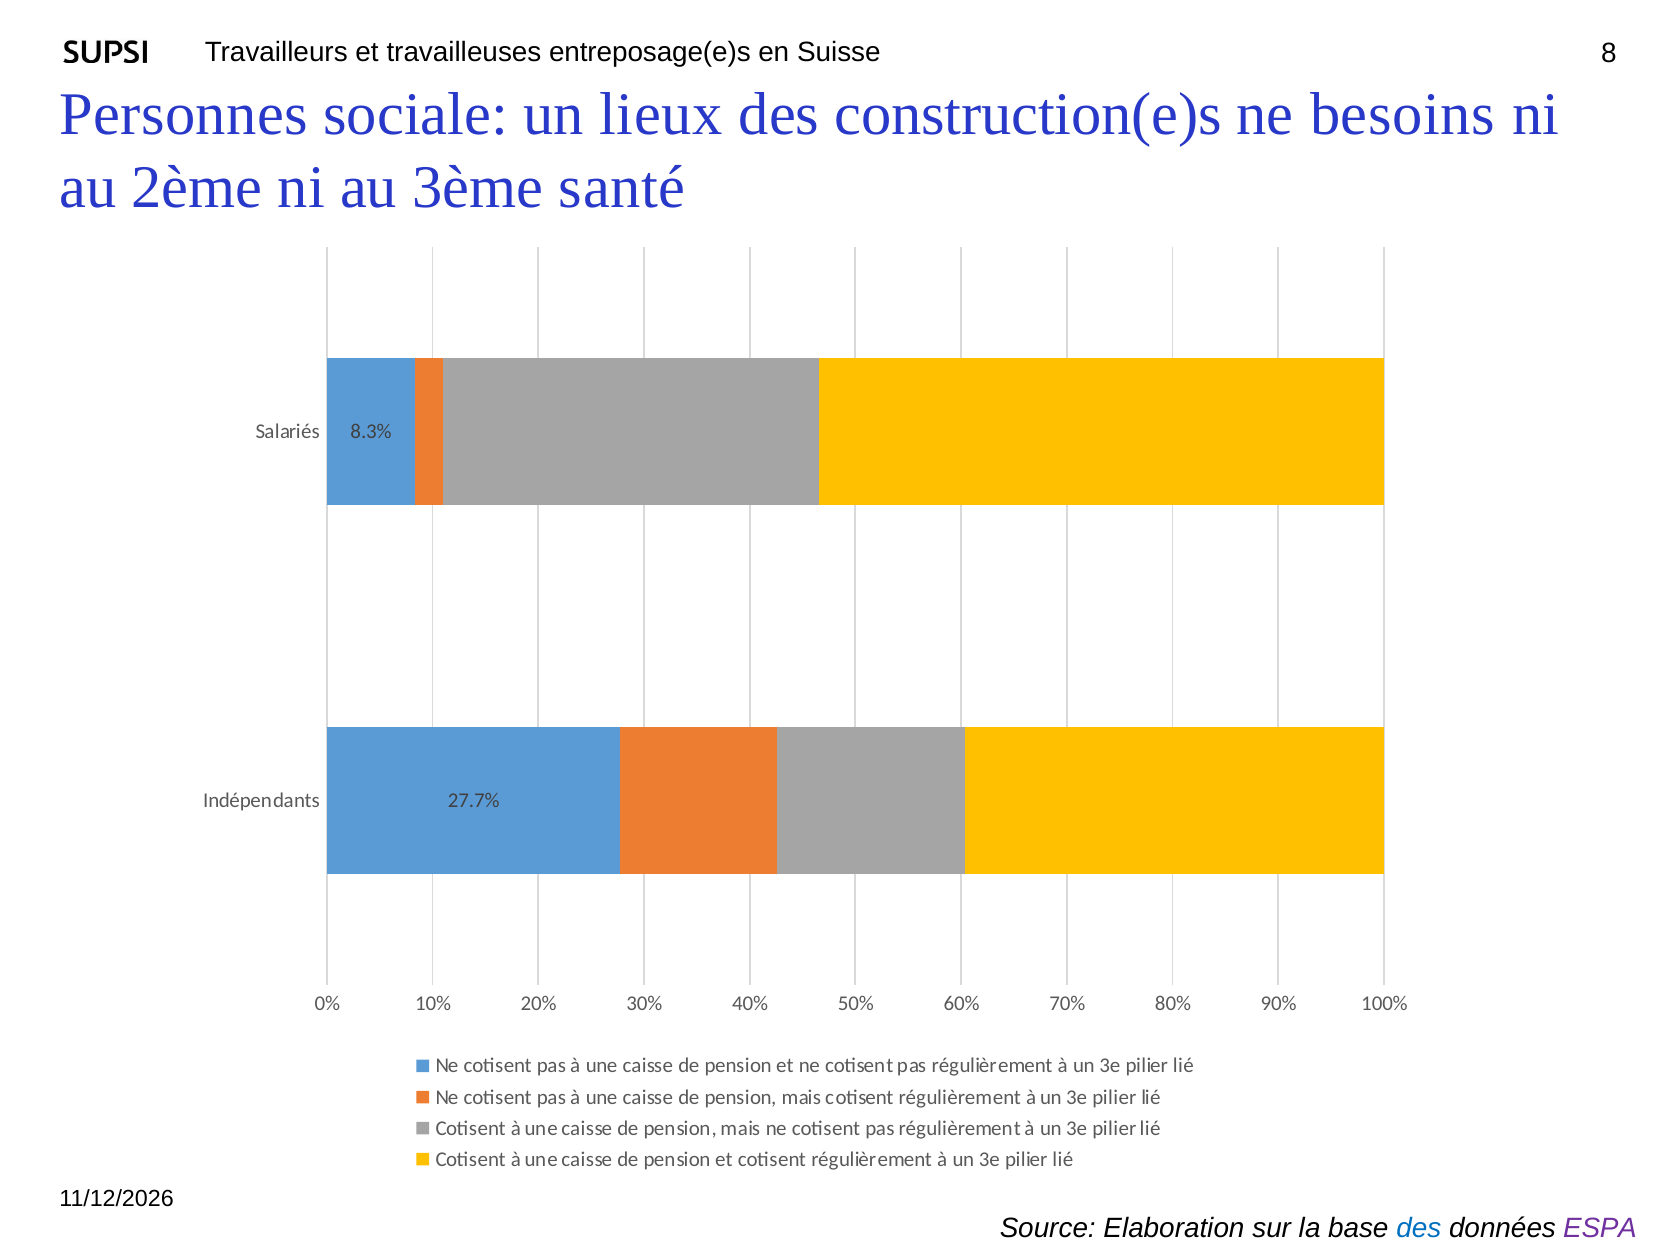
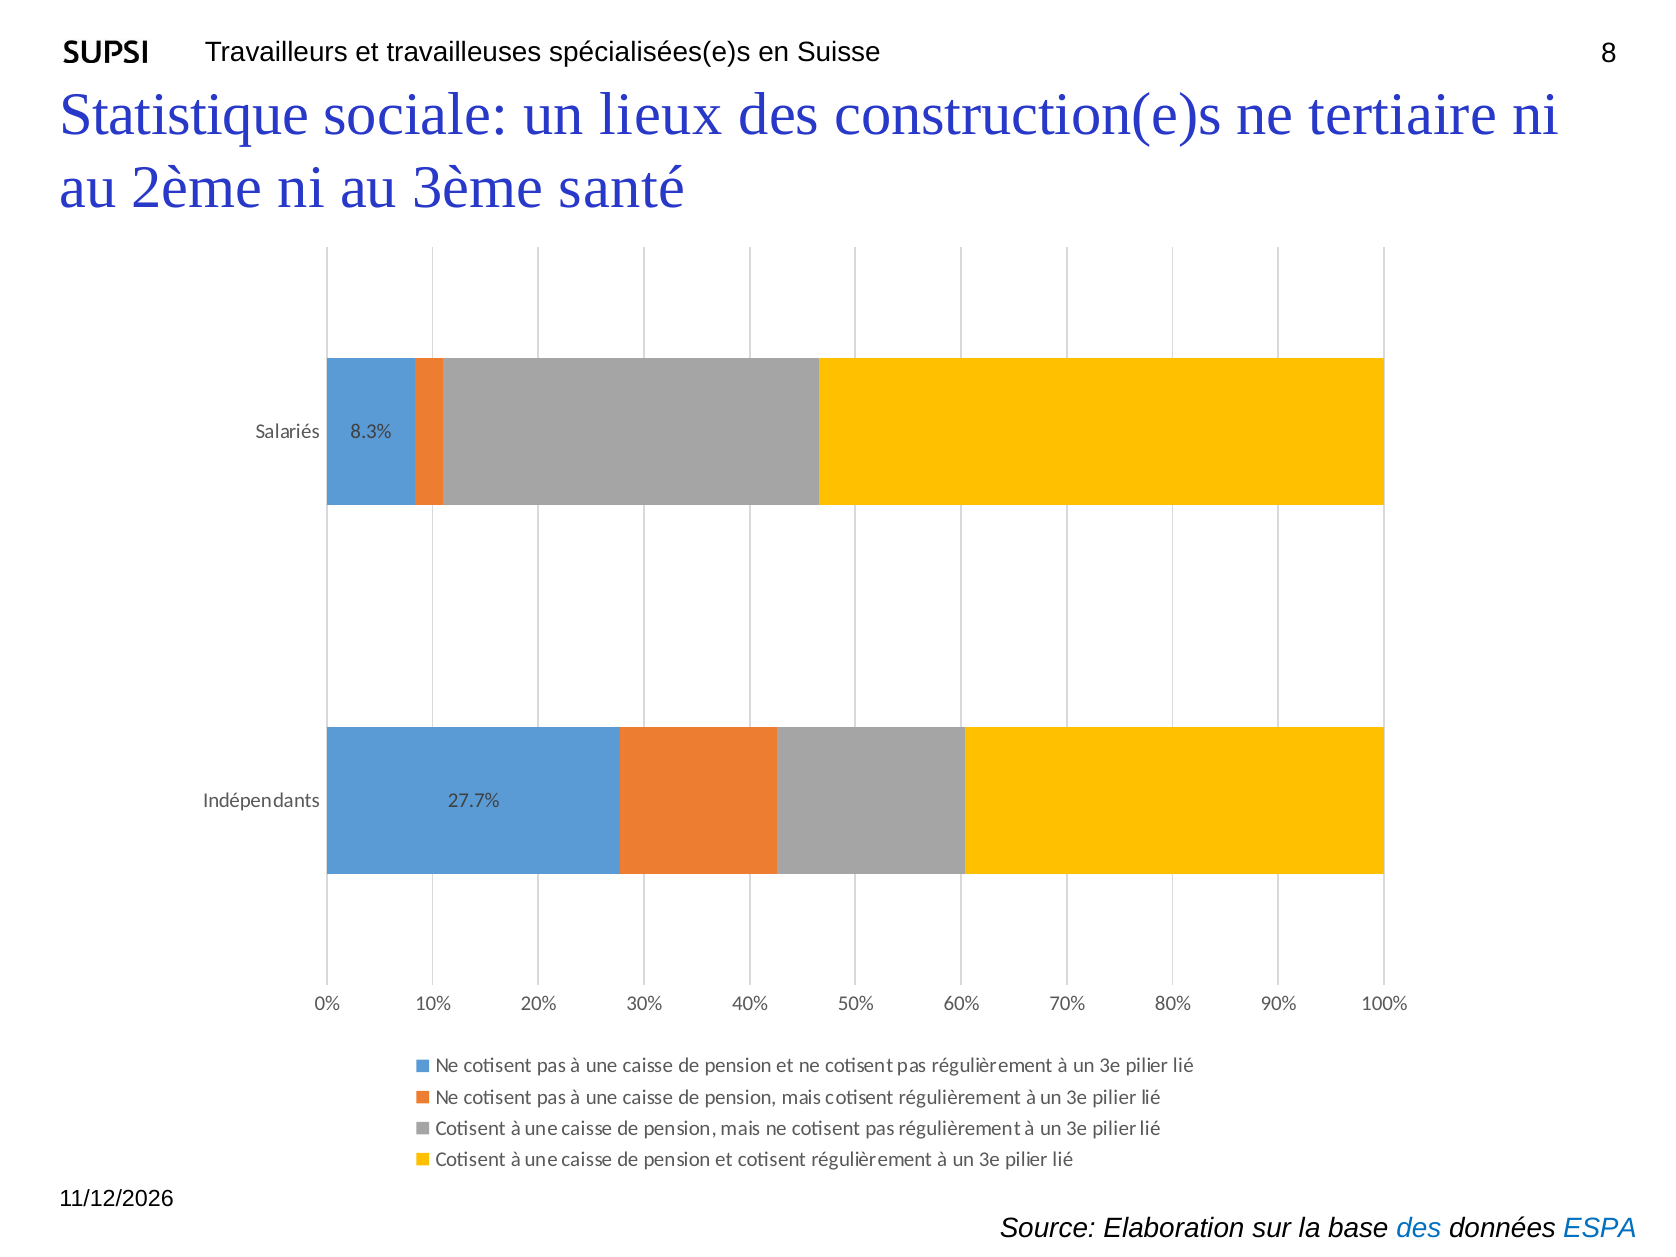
entreposage(e)s: entreposage(e)s -> spécialisées(e)s
Personnes: Personnes -> Statistique
besoins: besoins -> tertiaire
ESPA colour: purple -> blue
